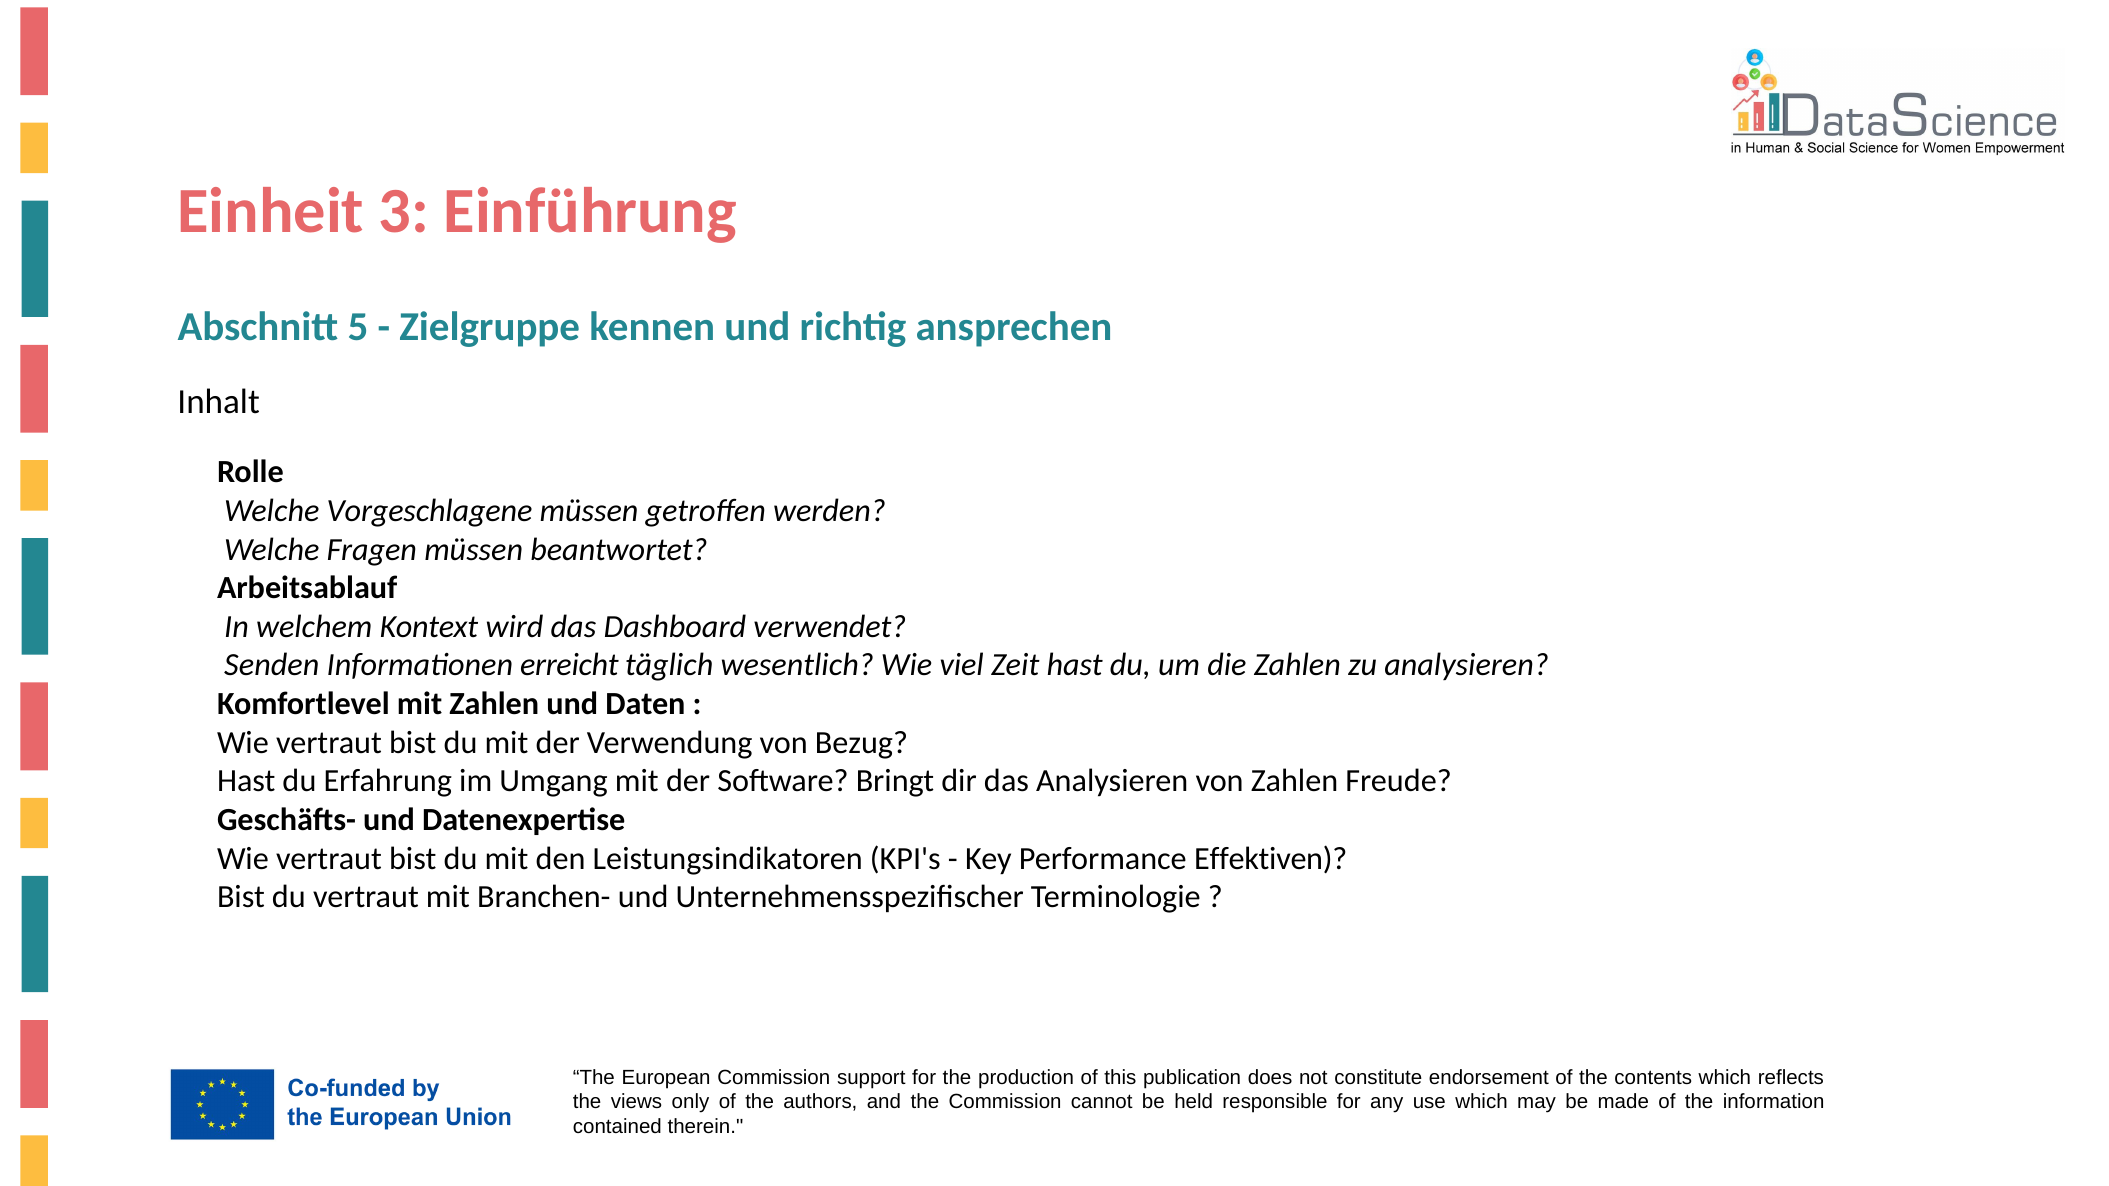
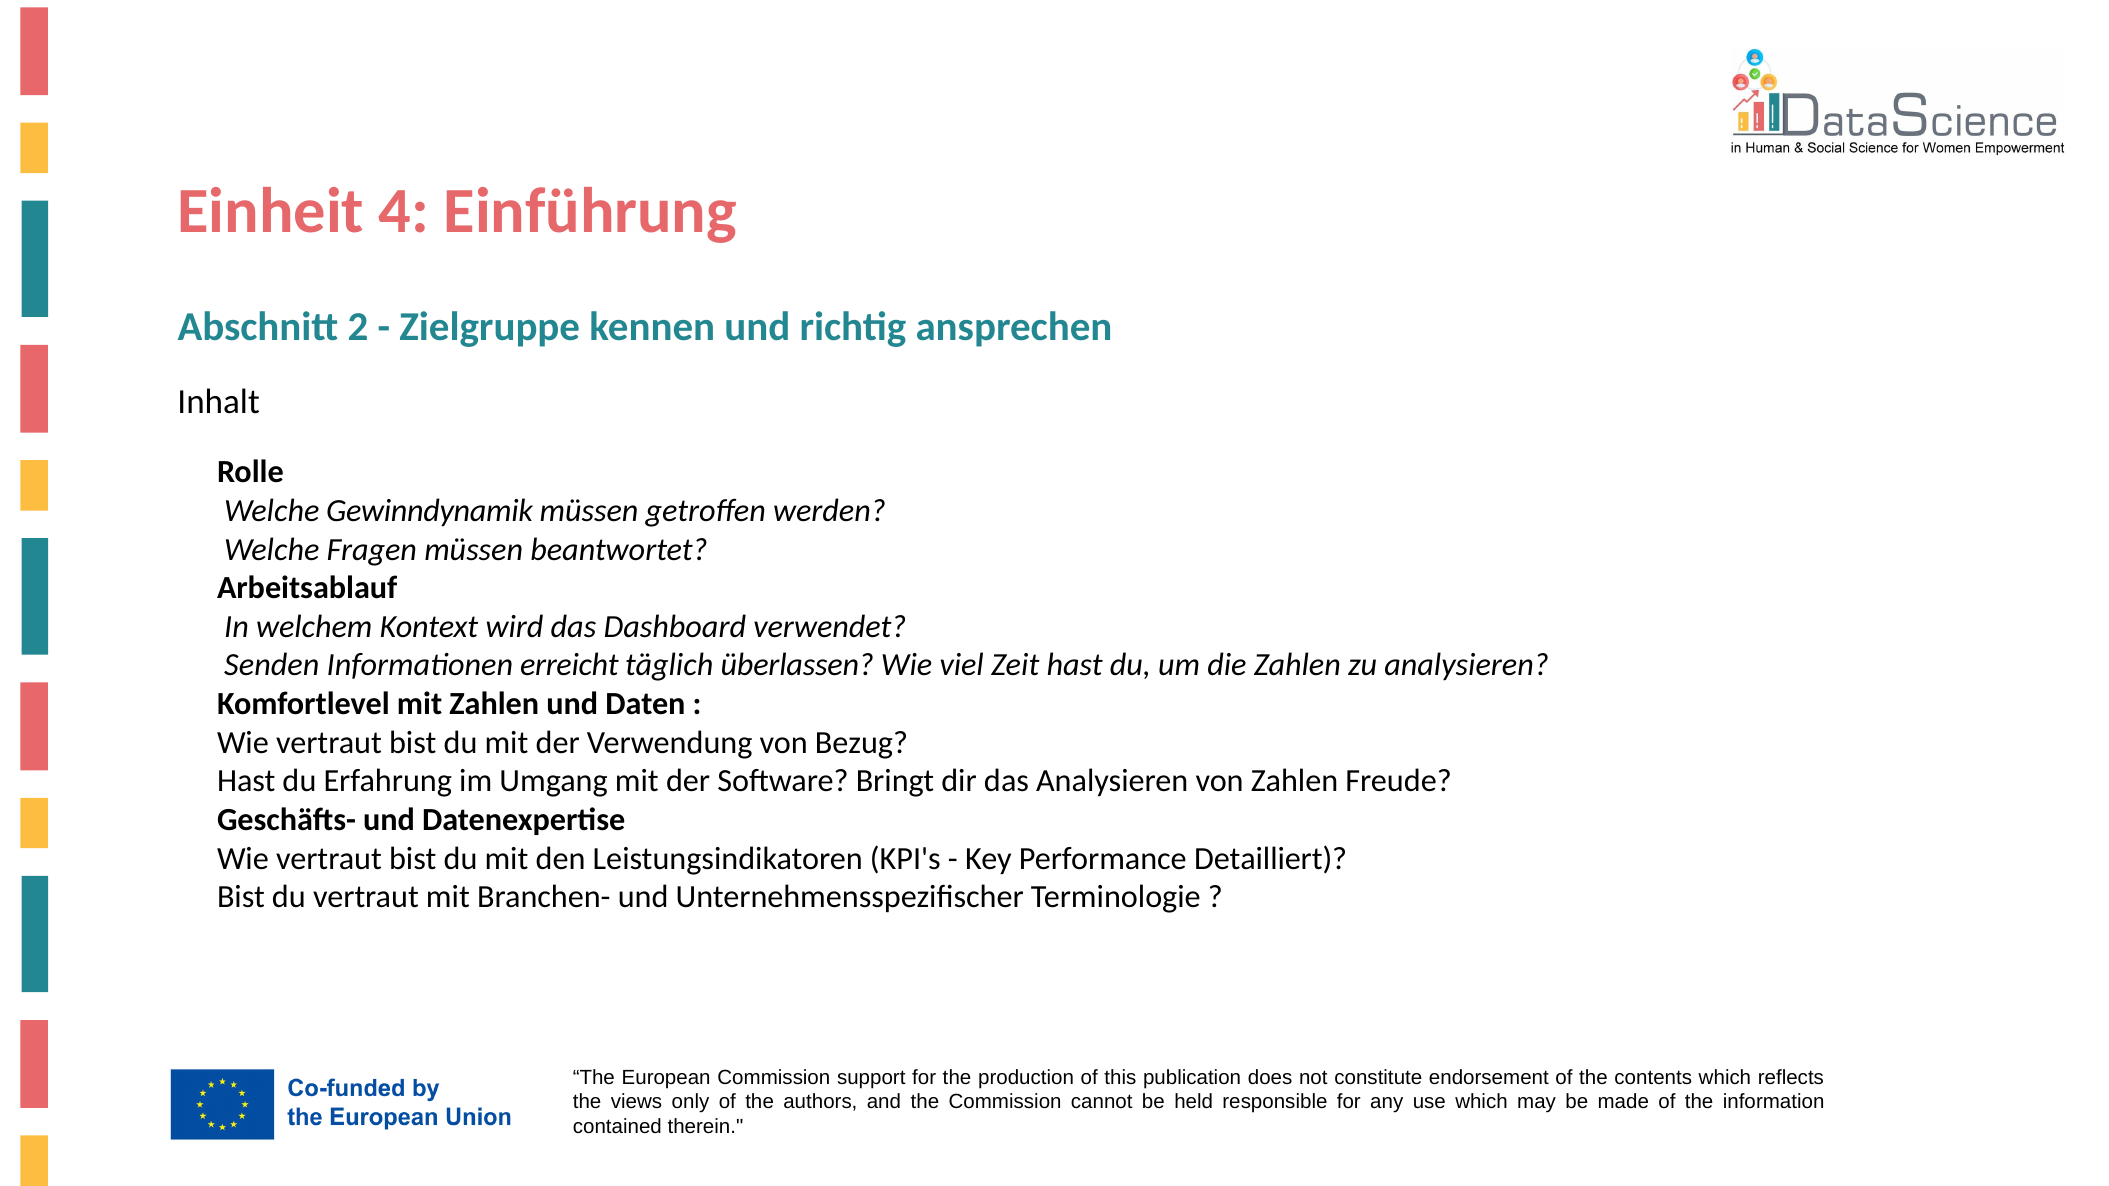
3: 3 -> 4
5: 5 -> 2
Vorgeschlagene: Vorgeschlagene -> Gewinndynamik
wesentlich: wesentlich -> überlassen
Effektiven: Effektiven -> Detailliert
